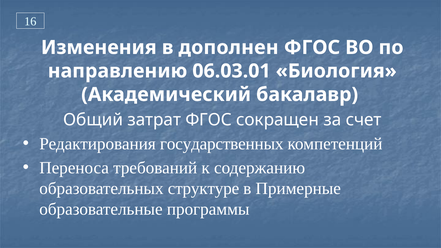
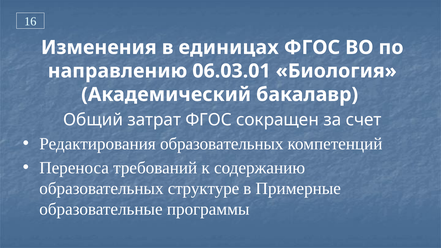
дополнен: дополнен -> единицах
Редактирования государственных: государственных -> образовательных
